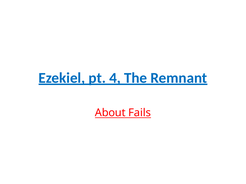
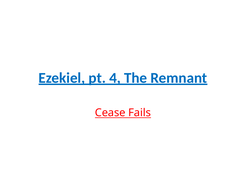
About: About -> Cease
